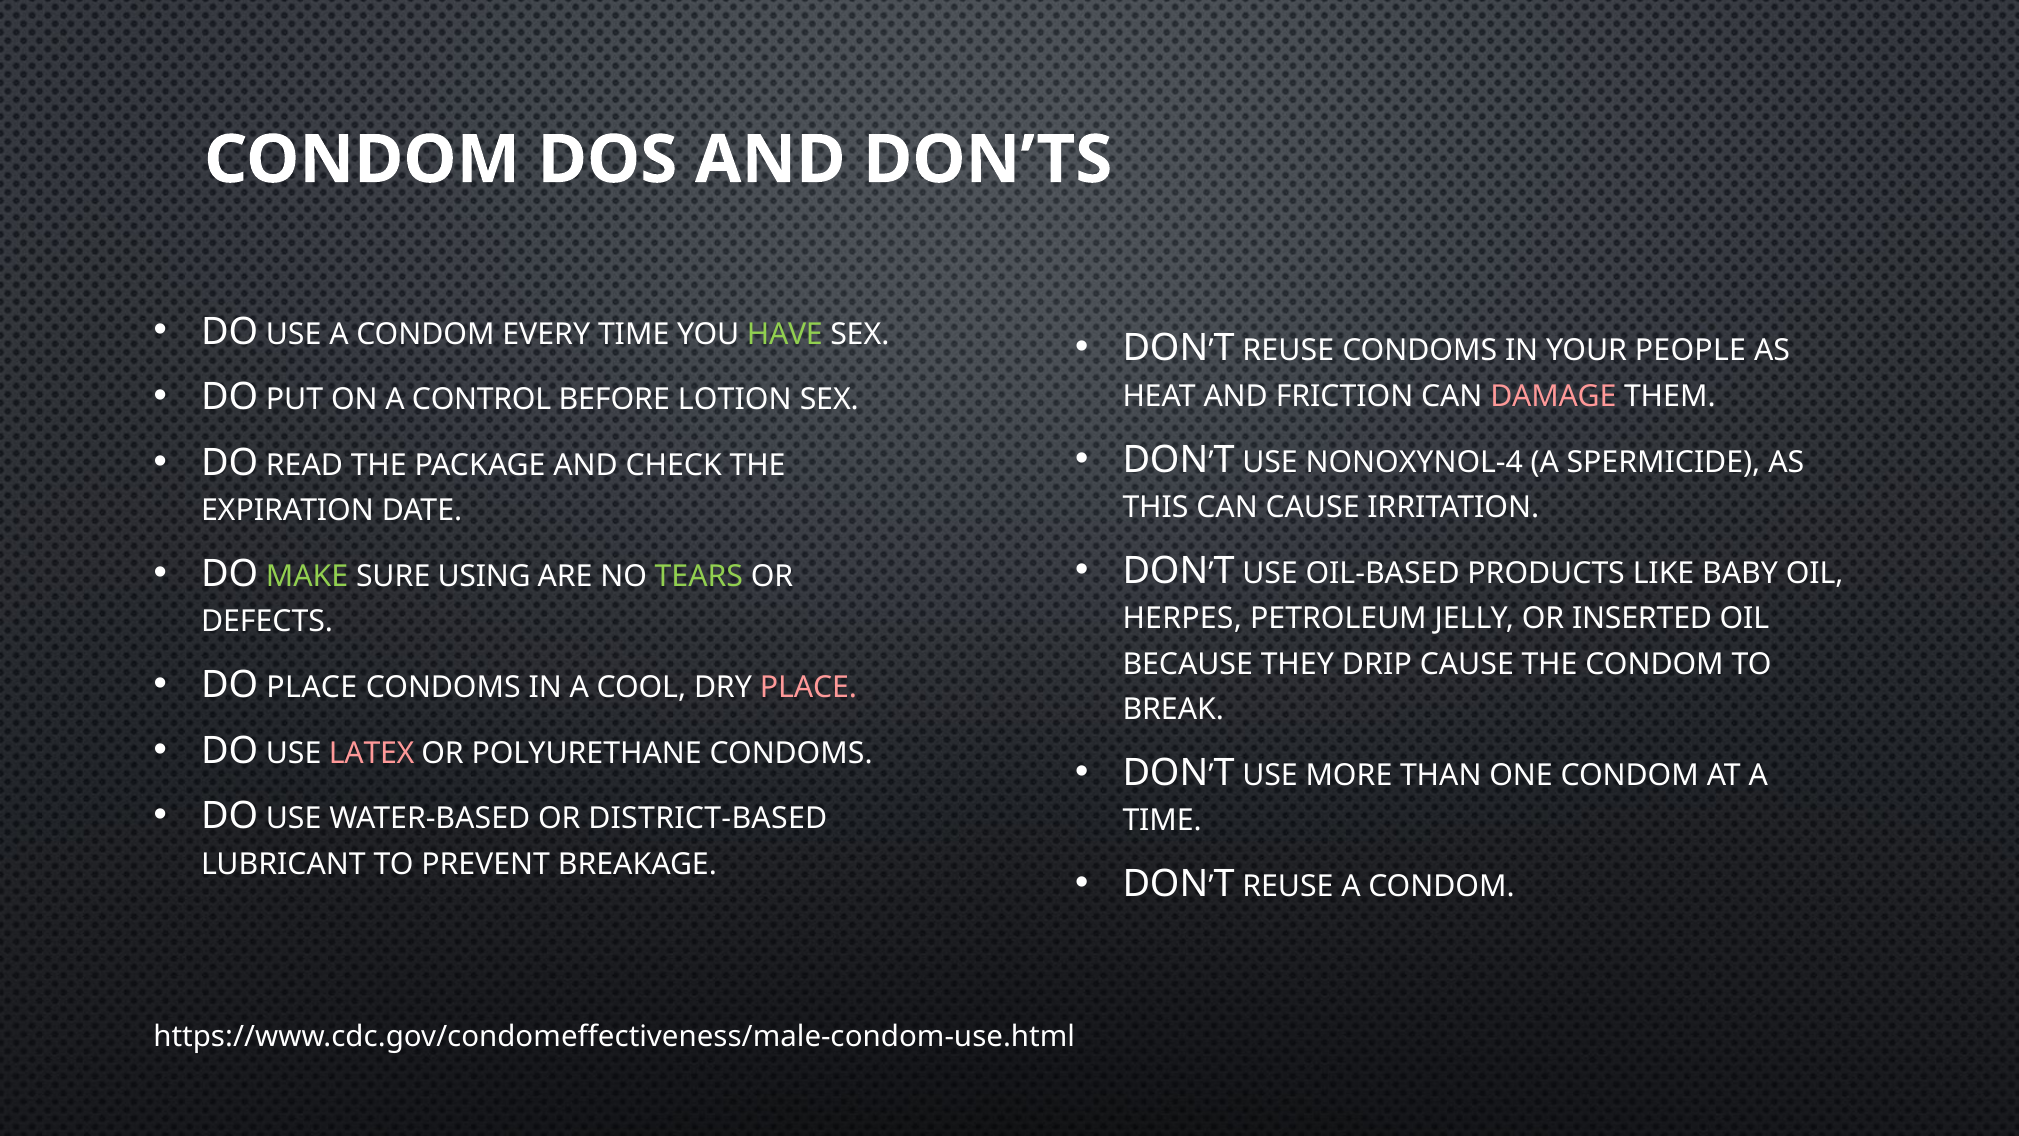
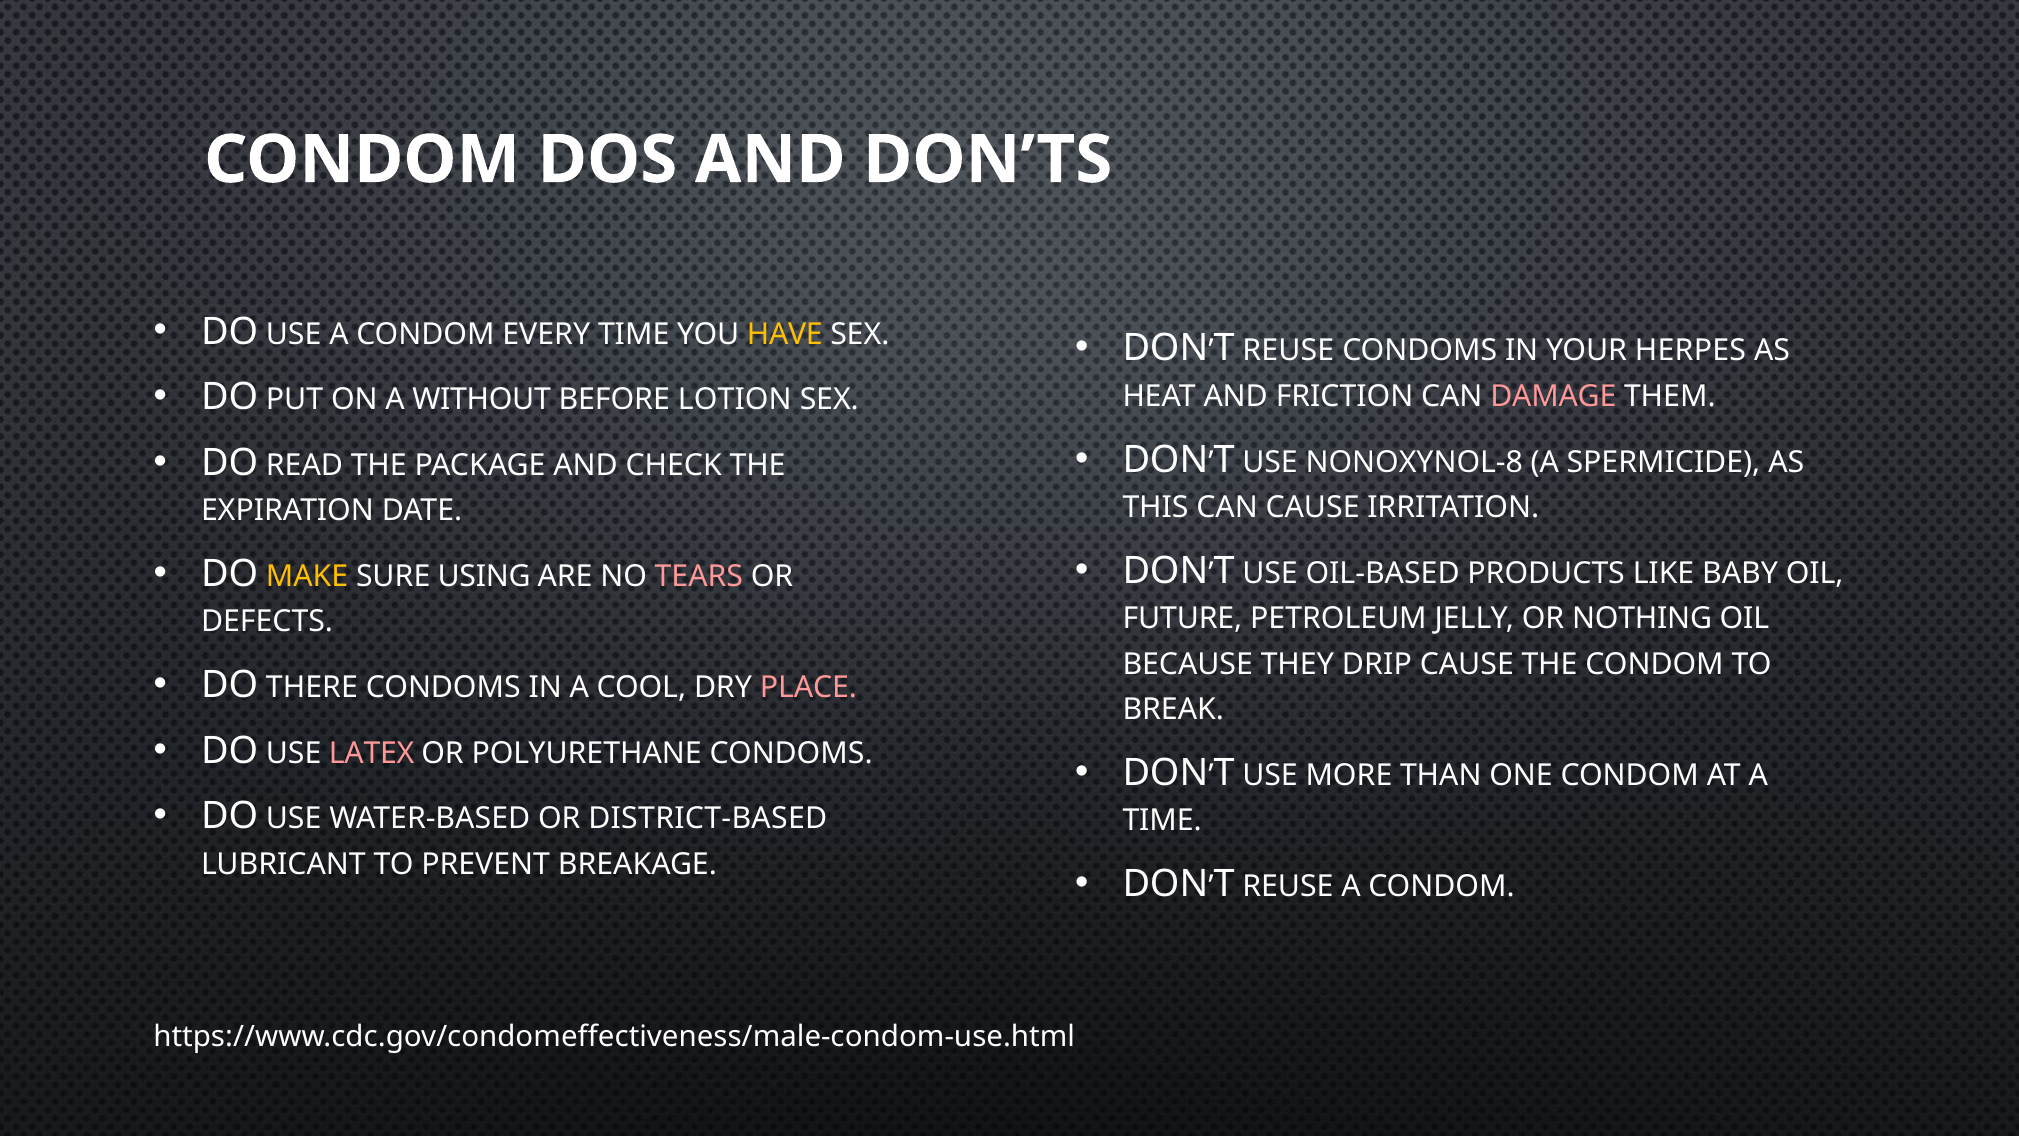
HAVE colour: light green -> yellow
PEOPLE: PEOPLE -> HERPES
CONTROL: CONTROL -> WITHOUT
NONOXYNOL-4: NONOXYNOL-4 -> NONOXYNOL-8
MAKE colour: light green -> yellow
TEARS colour: light green -> pink
HERPES: HERPES -> FUTURE
INSERTED: INSERTED -> NOTHING
DO PLACE: PLACE -> THERE
